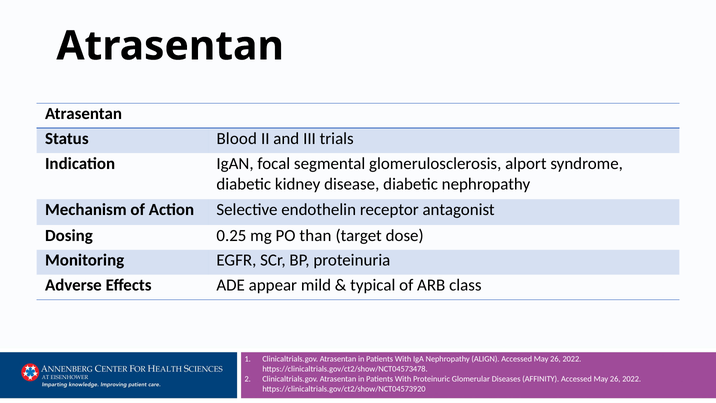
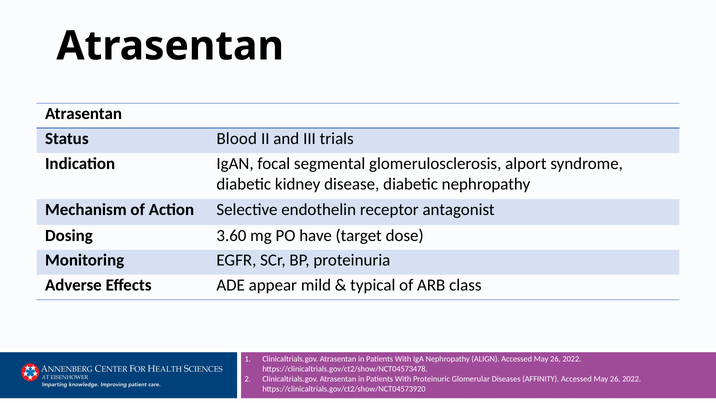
0.25: 0.25 -> 3.60
than: than -> have
